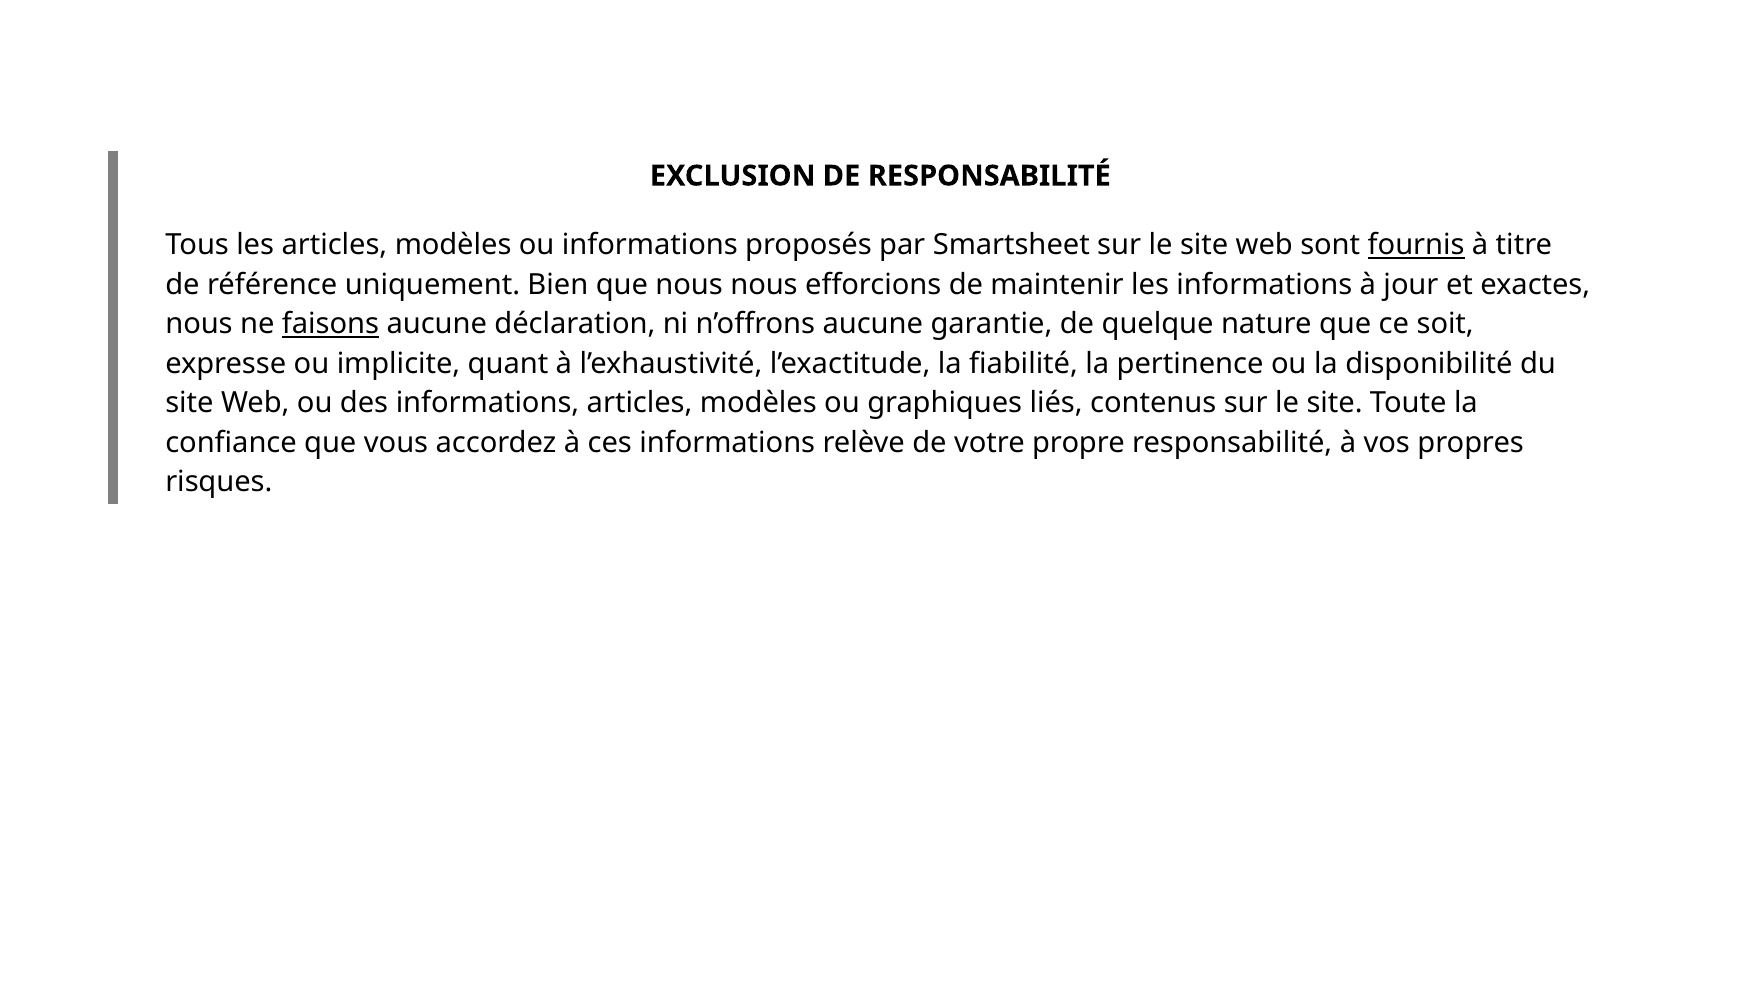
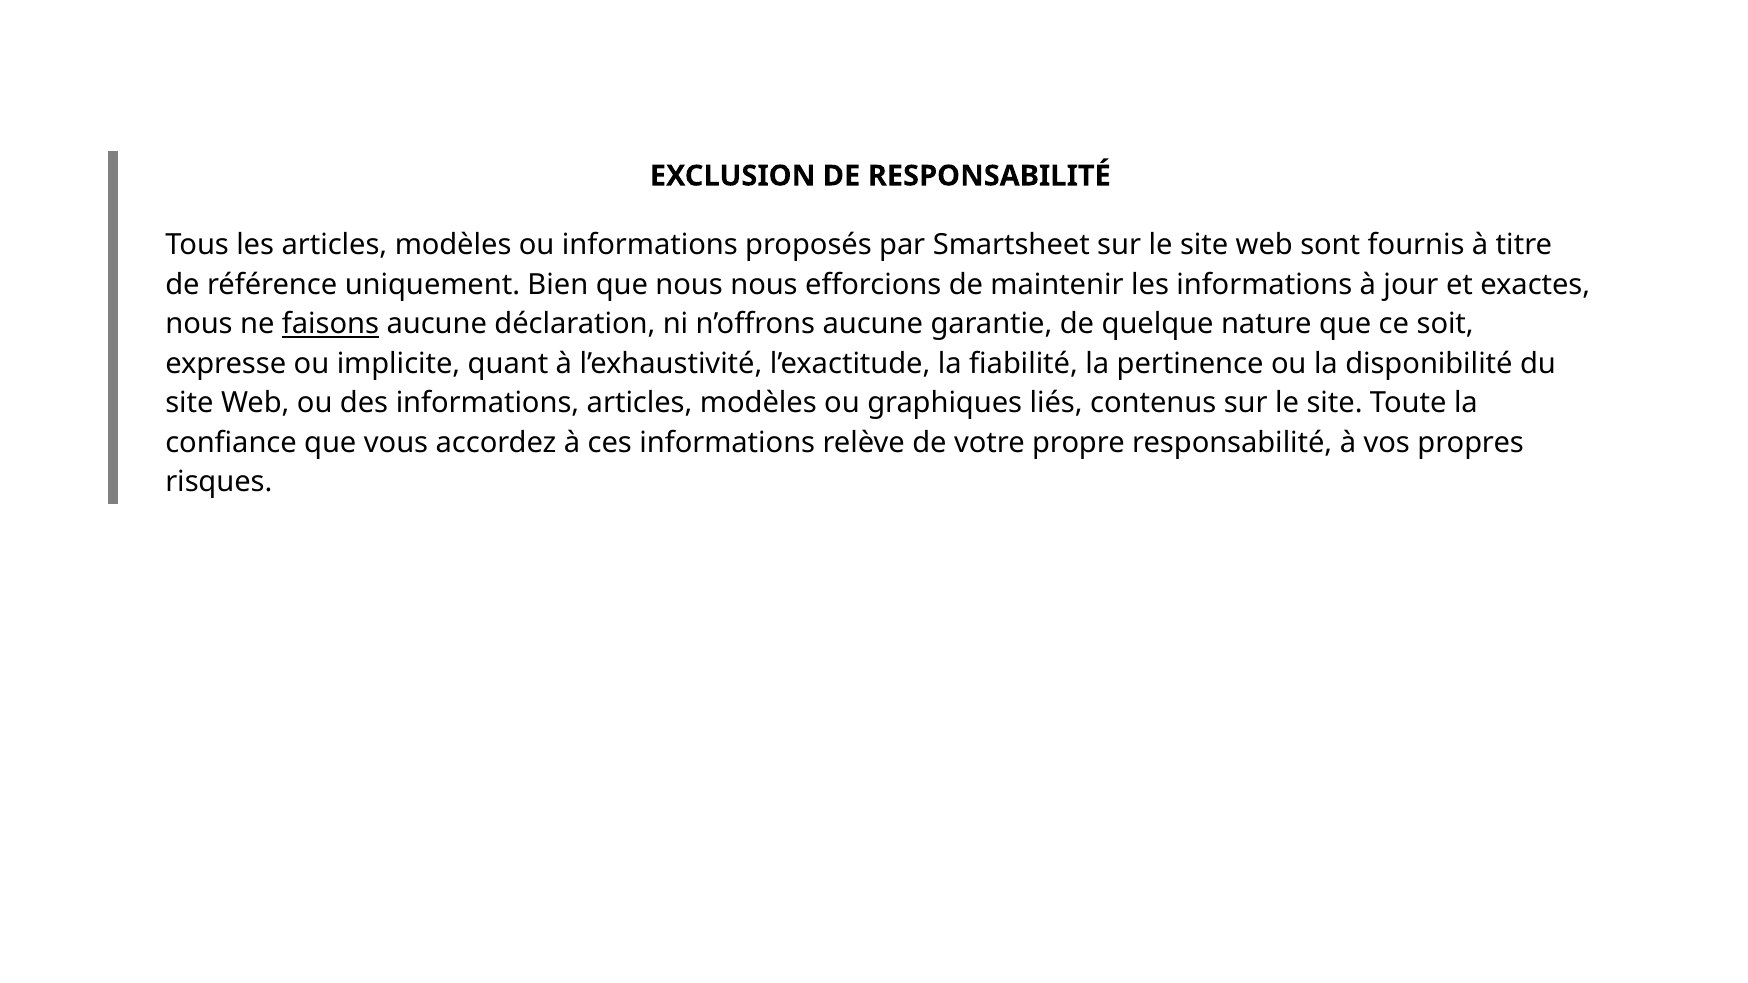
fournis underline: present -> none
